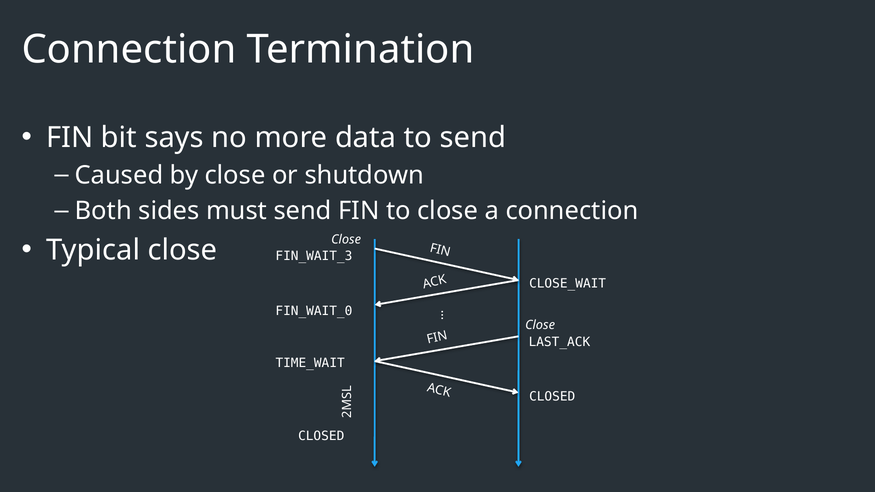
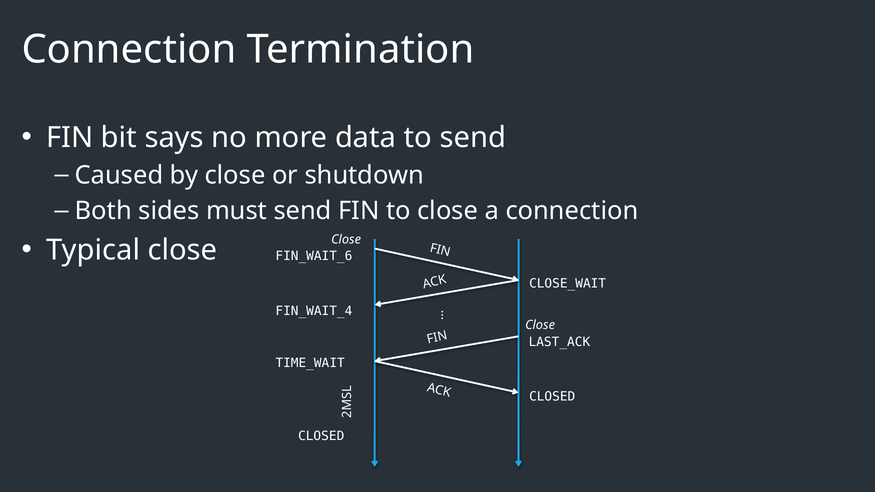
FIN_WAIT_3: FIN_WAIT_3 -> FIN_WAIT_6
FIN_WAIT_0: FIN_WAIT_0 -> FIN_WAIT_4
